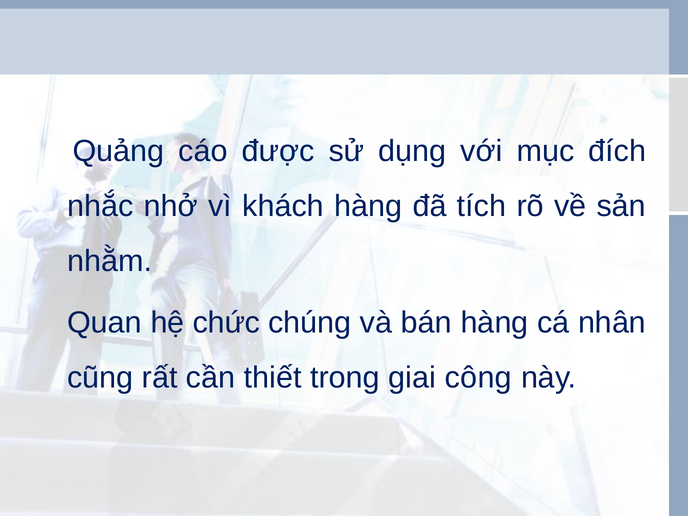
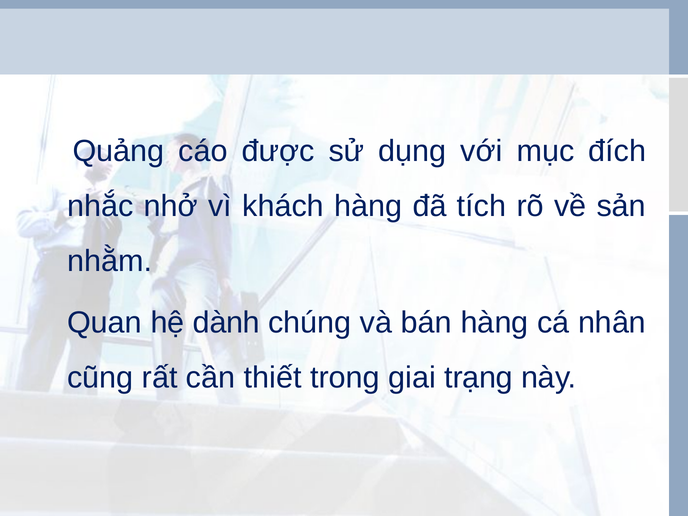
chức: chức -> dành
công: công -> trạng
